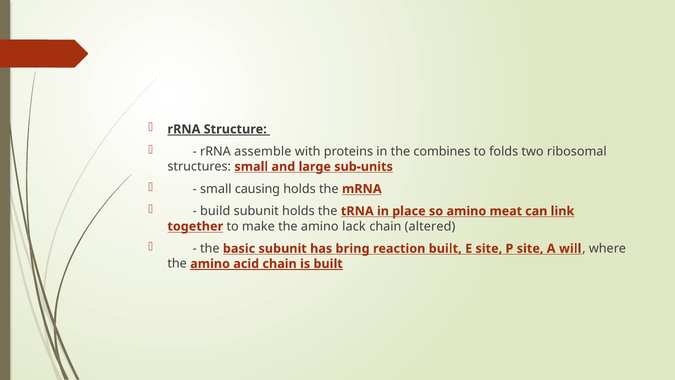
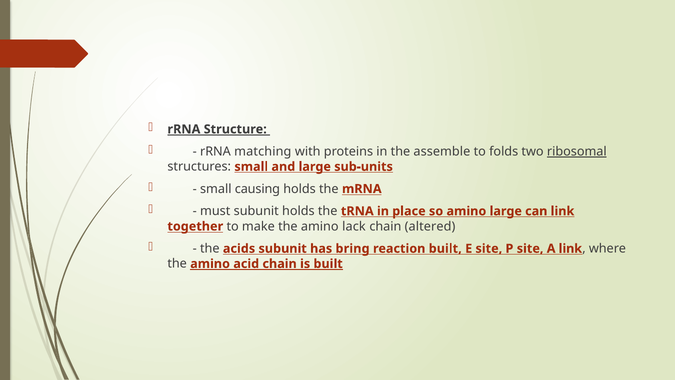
assemble: assemble -> matching
combines: combines -> assemble
ribosomal underline: none -> present
build: build -> must
amino meat: meat -> large
basic: basic -> acids
A will: will -> link
